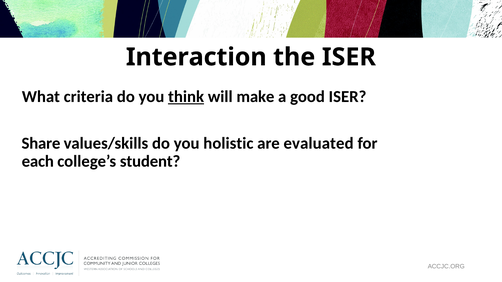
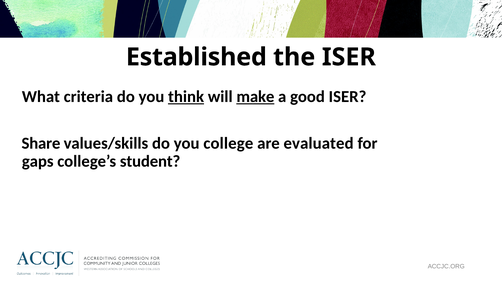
Interaction: Interaction -> Established
make underline: none -> present
holistic: holistic -> college
each: each -> gaps
